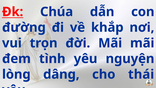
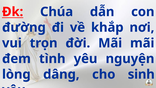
thái: thái -> sinh
